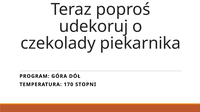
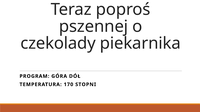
udekoruj: udekoruj -> pszennej
